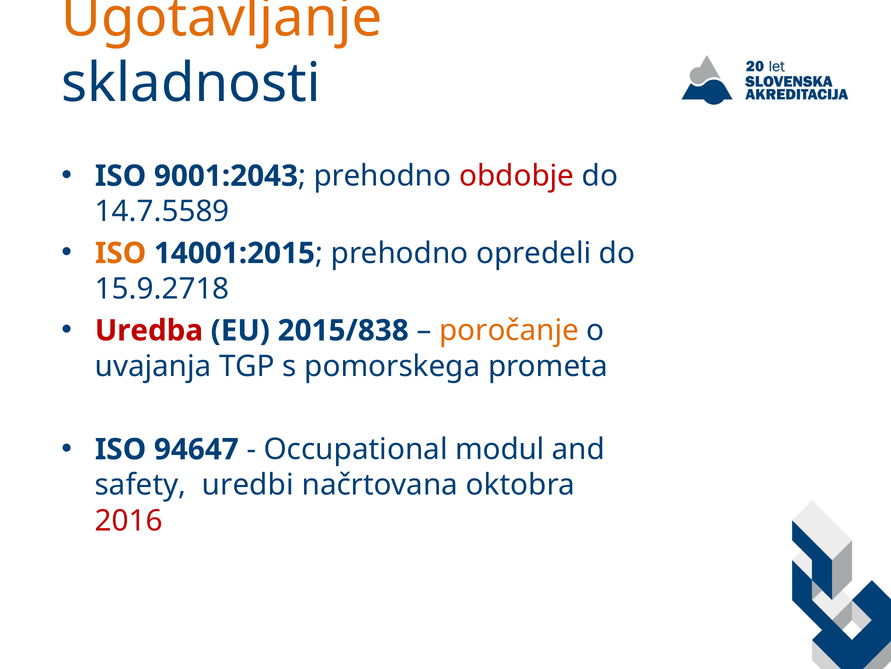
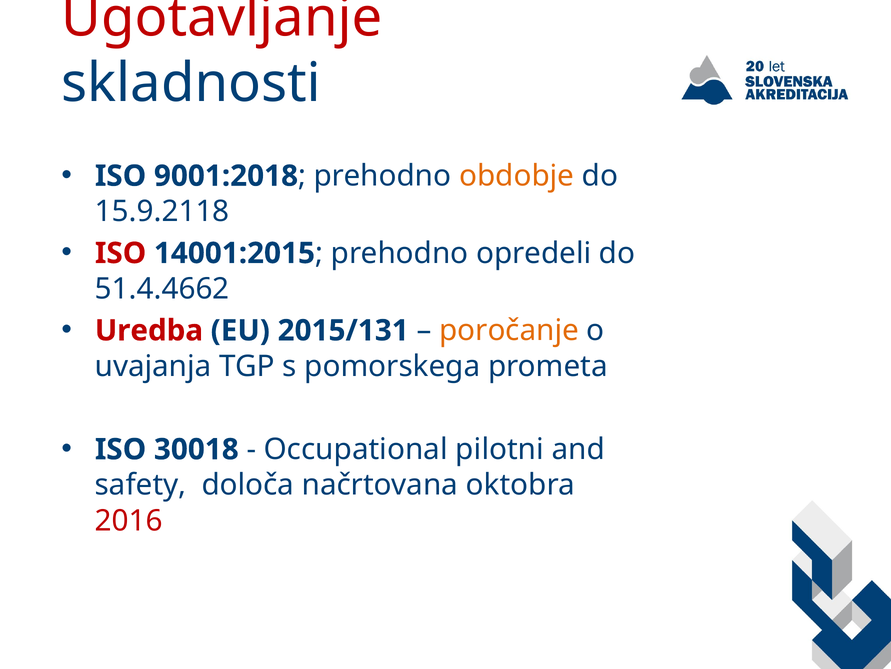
Ugotavljanje colour: orange -> red
9001:2043: 9001:2043 -> 9001:2018
obdobje colour: red -> orange
14.7.5589: 14.7.5589 -> 15.9.2118
ISO at (121, 253) colour: orange -> red
15.9.2718: 15.9.2718 -> 51.4.4662
2015/838: 2015/838 -> 2015/131
94647: 94647 -> 30018
modul: modul -> pilotni
uredbi: uredbi -> določa
